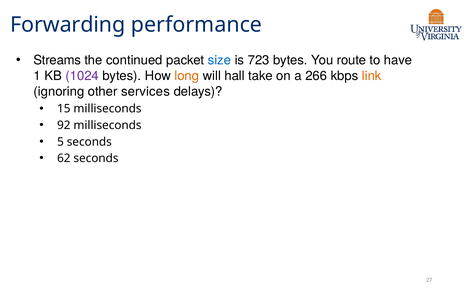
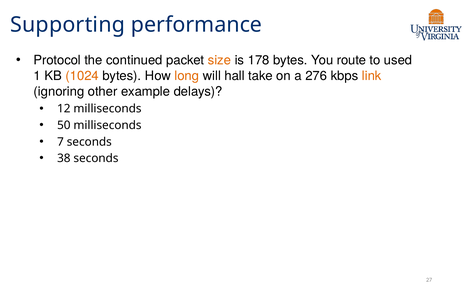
Forwarding: Forwarding -> Supporting
Streams: Streams -> Protocol
size colour: blue -> orange
723: 723 -> 178
have: have -> used
1024 colour: purple -> orange
266: 266 -> 276
services: services -> example
15: 15 -> 12
92: 92 -> 50
5: 5 -> 7
62: 62 -> 38
